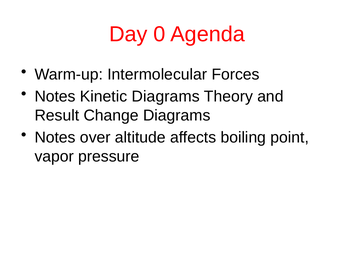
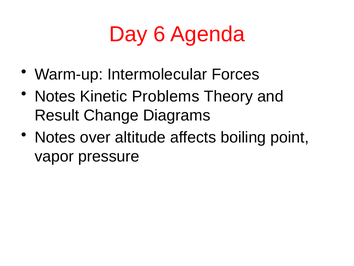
0: 0 -> 6
Kinetic Diagrams: Diagrams -> Problems
